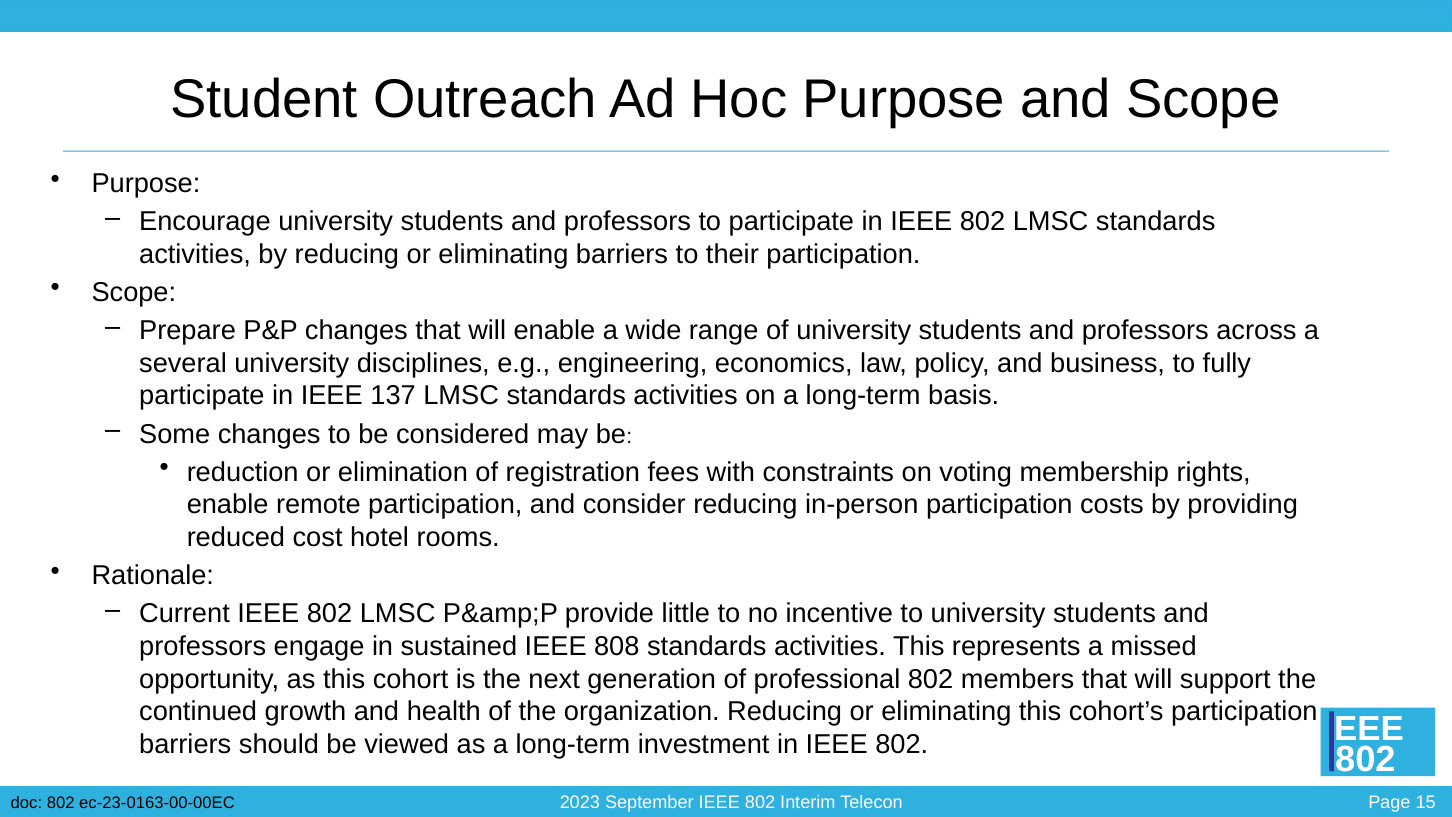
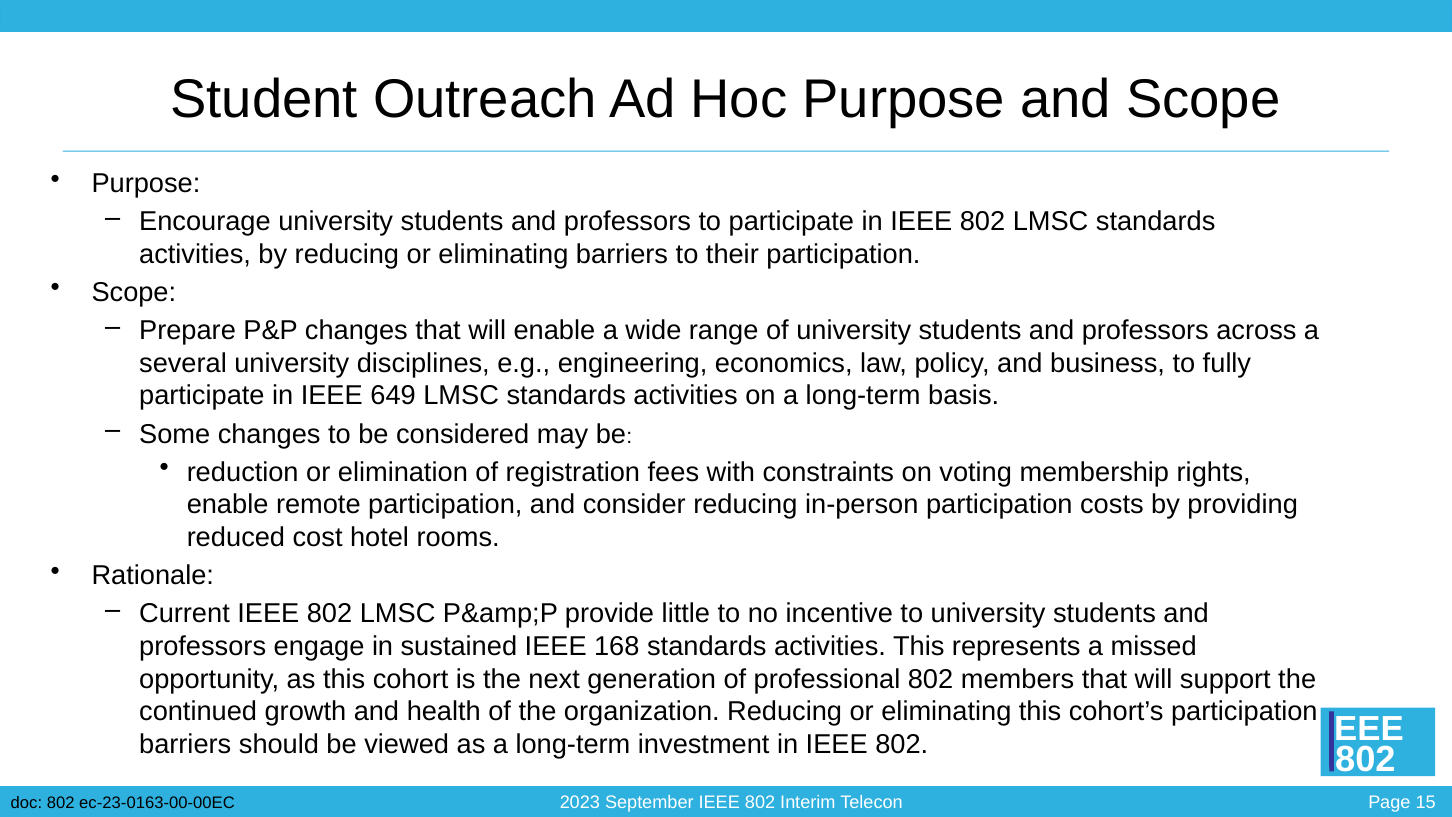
137: 137 -> 649
808: 808 -> 168
